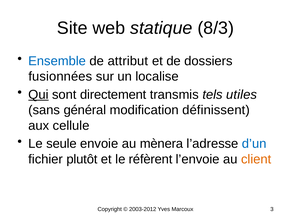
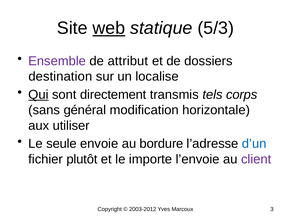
web underline: none -> present
8/3: 8/3 -> 5/3
Ensemble colour: blue -> purple
fusionnées: fusionnées -> destination
utiles: utiles -> corps
définissent: définissent -> horizontale
cellule: cellule -> utiliser
mènera: mènera -> bordure
réfèrent: réfèrent -> importe
client colour: orange -> purple
